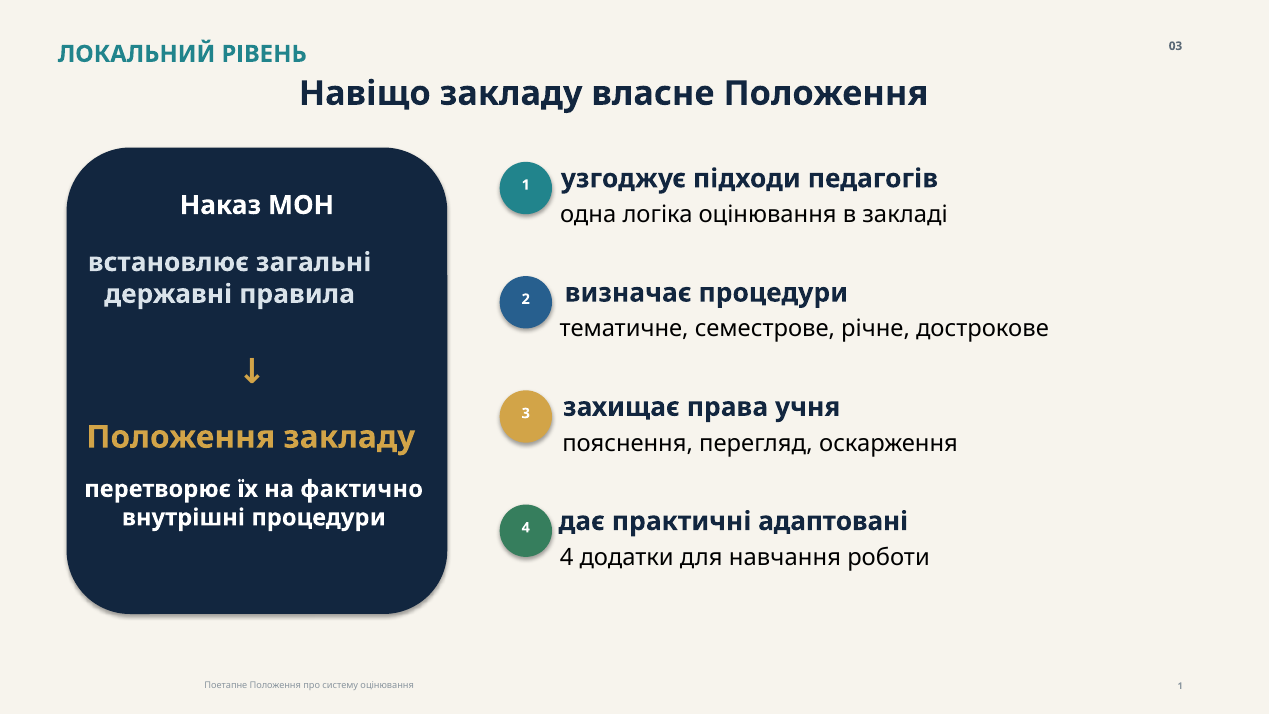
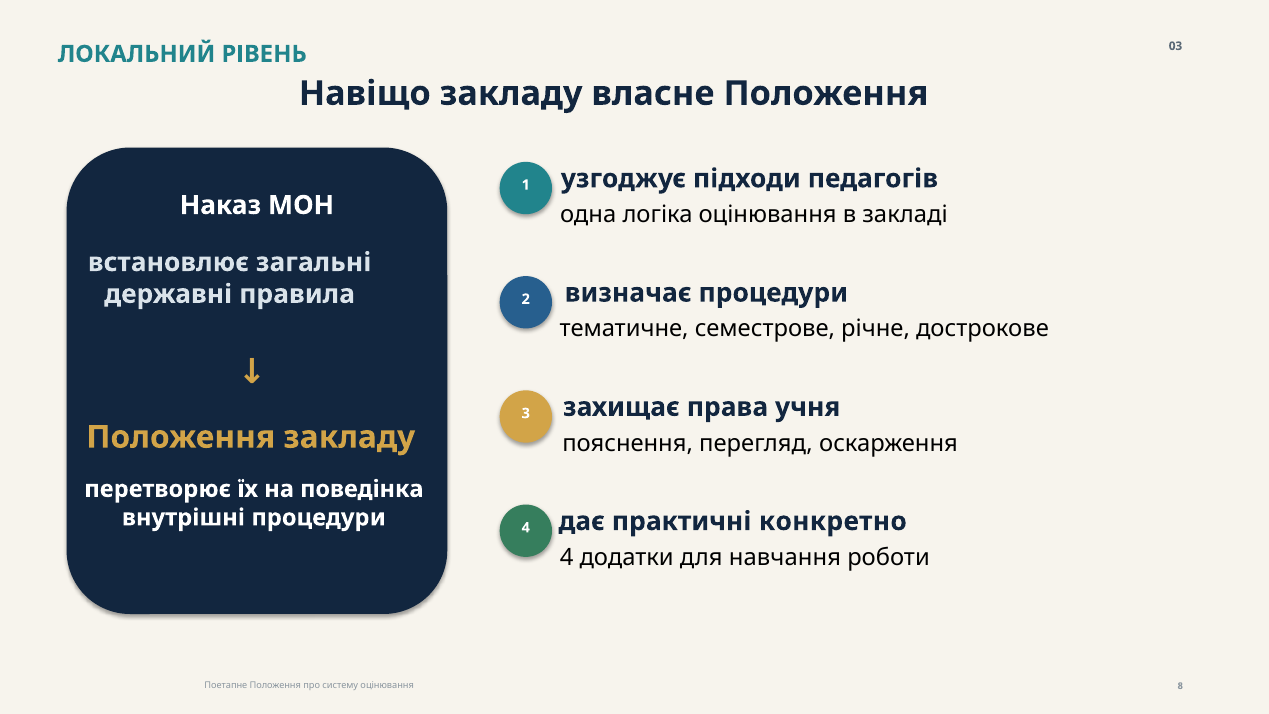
фактично: фактично -> поведінка
адаптовані: адаптовані -> конкретно
оцінювання 1: 1 -> 8
